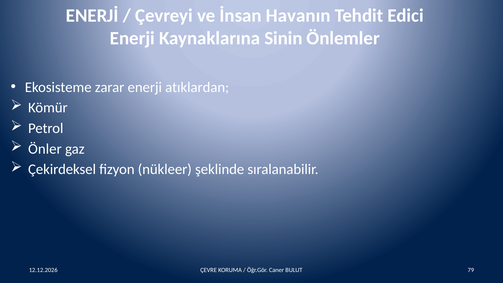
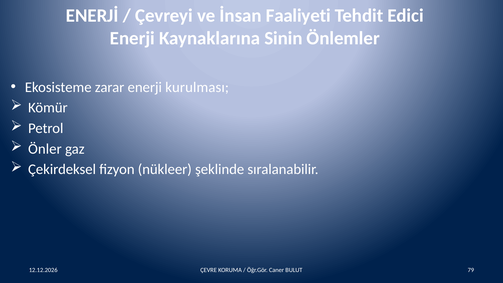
Havanın: Havanın -> Faaliyeti
atıklardan: atıklardan -> kurulması
